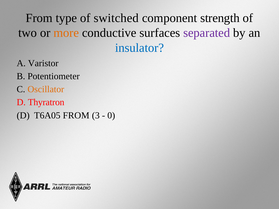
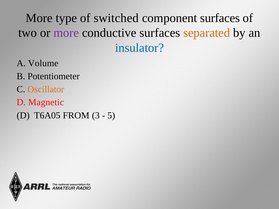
From at (39, 18): From -> More
component strength: strength -> surfaces
more at (66, 33) colour: orange -> purple
separated colour: purple -> orange
Varistor: Varistor -> Volume
Thyratron: Thyratron -> Magnetic
0: 0 -> 5
